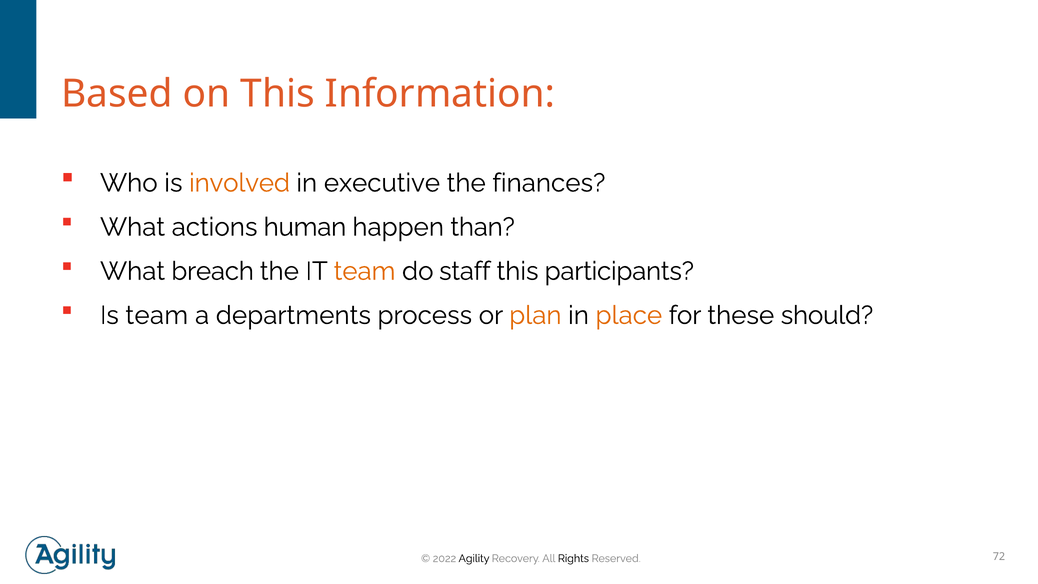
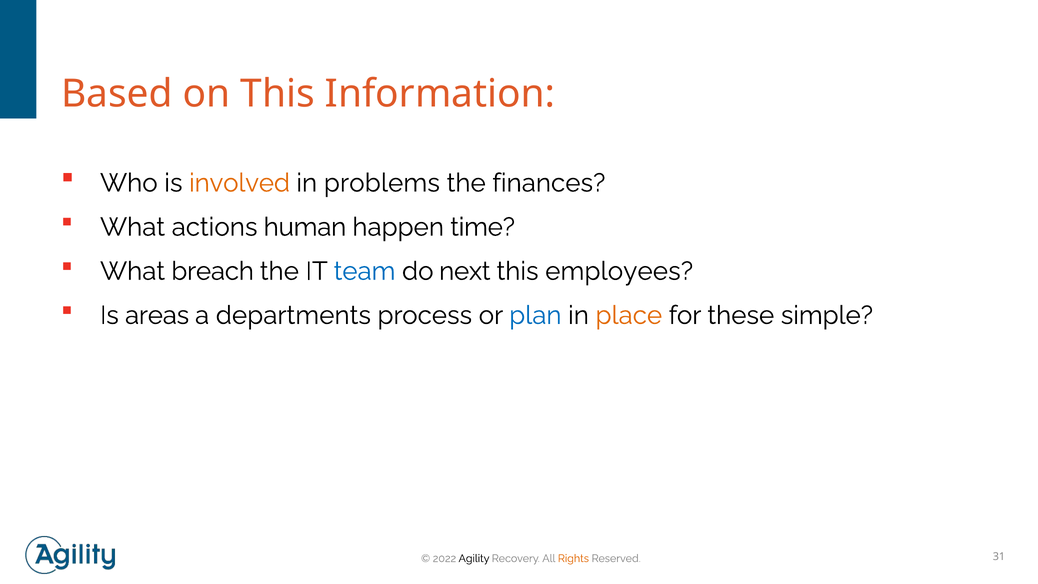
executive: executive -> problems
than: than -> time
team at (365, 271) colour: orange -> blue
staff: staff -> next
participants: participants -> employees
Is team: team -> areas
plan colour: orange -> blue
should: should -> simple
Rights colour: black -> orange
72: 72 -> 31
